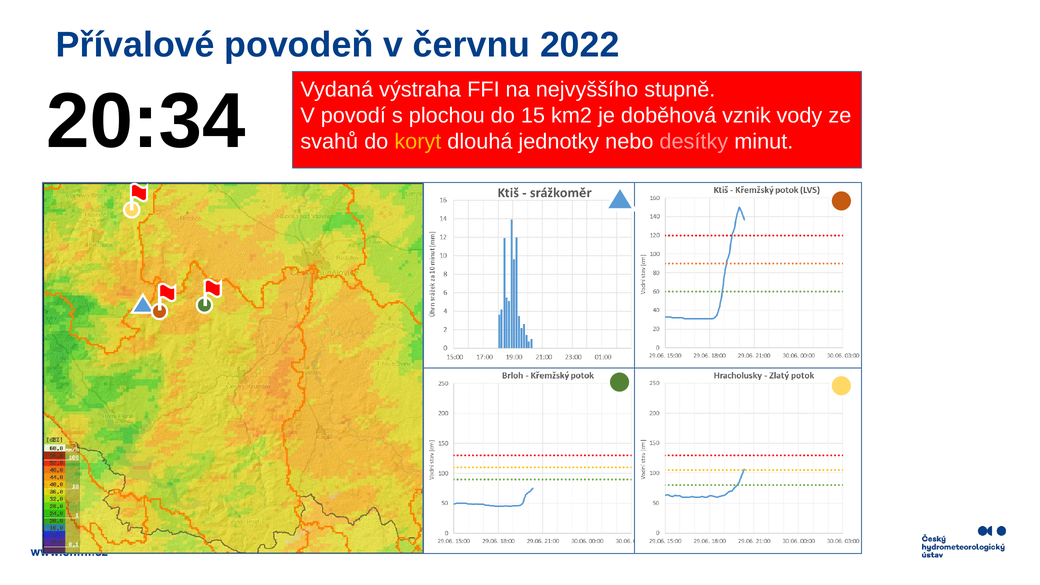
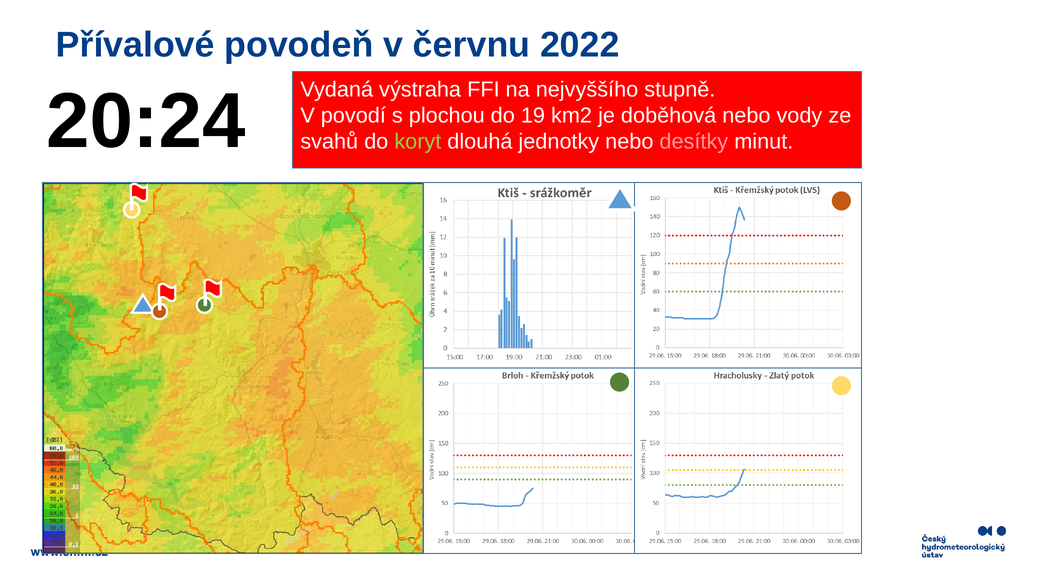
20:34: 20:34 -> 20:24
15: 15 -> 19
doběhová vznik: vznik -> nebo
koryt colour: yellow -> light green
